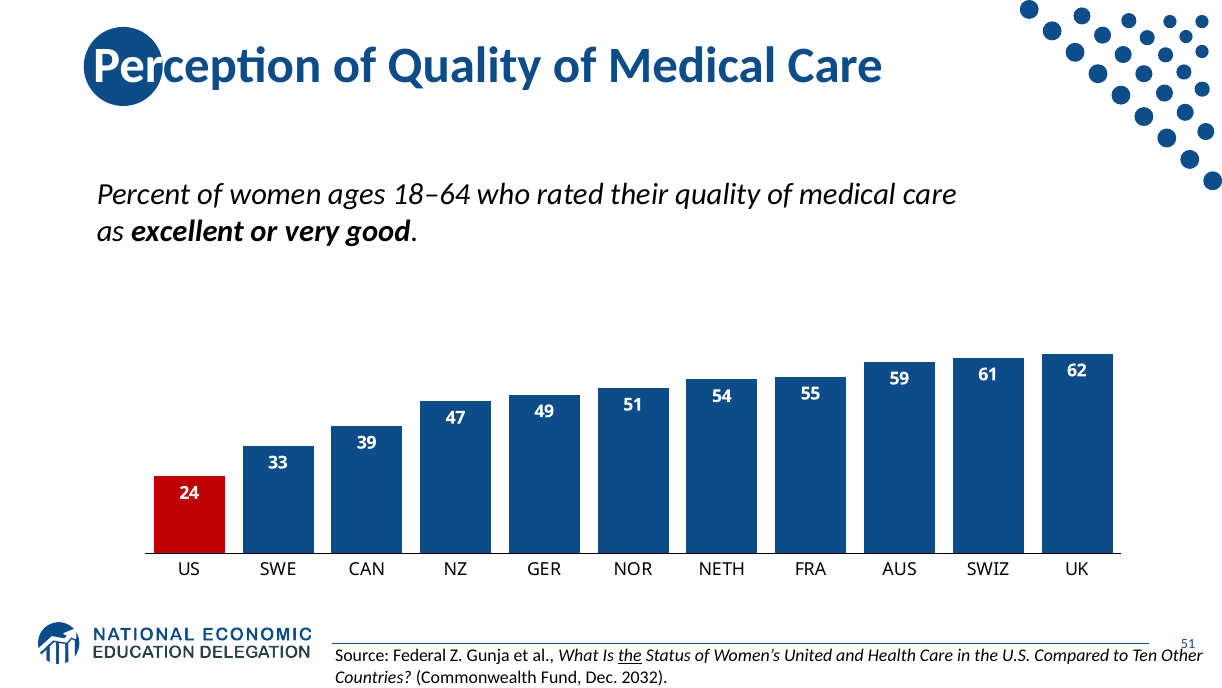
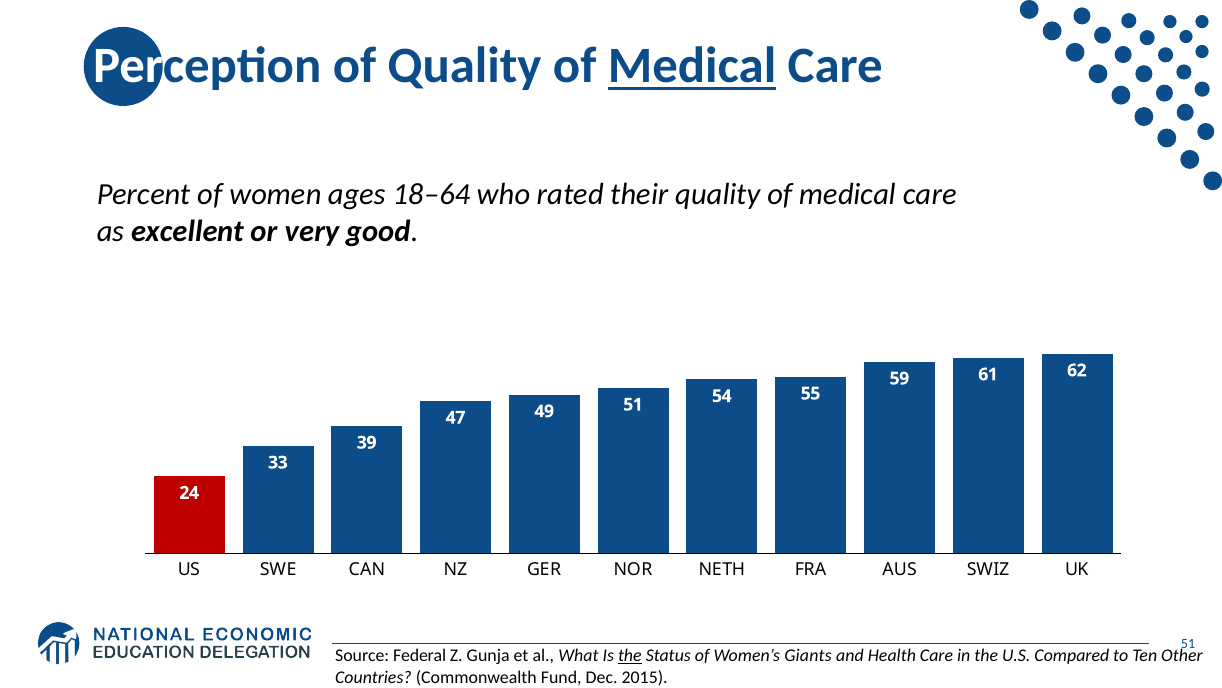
Medical at (692, 66) underline: none -> present
United: United -> Giants
2032: 2032 -> 2015
